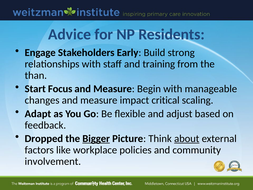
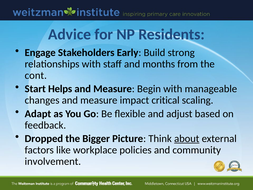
training: training -> months
than: than -> cont
Focus: Focus -> Helps
Bigger underline: present -> none
